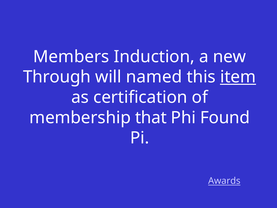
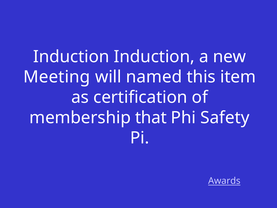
Members at (71, 57): Members -> Induction
Through: Through -> Meeting
item underline: present -> none
Found: Found -> Safety
